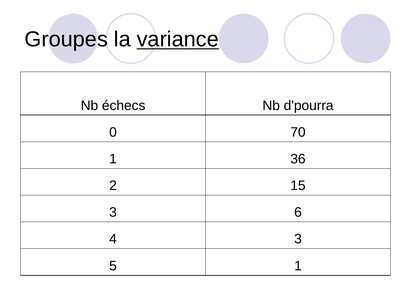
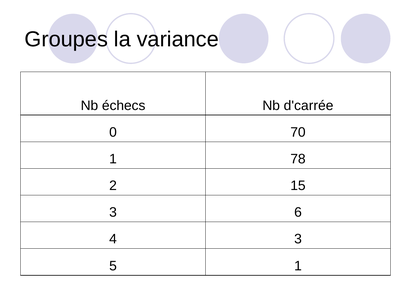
variance underline: present -> none
d'pourra: d'pourra -> d'carrée
36: 36 -> 78
